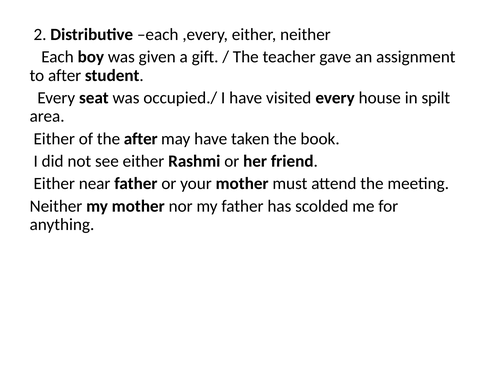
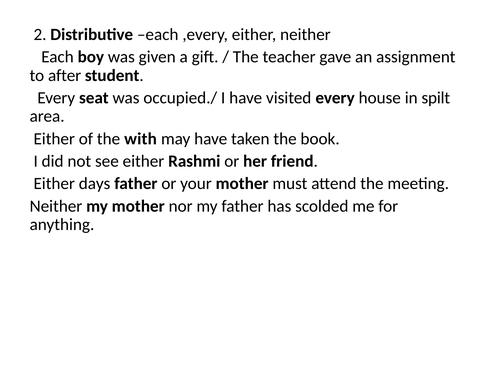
the after: after -> with
near: near -> days
